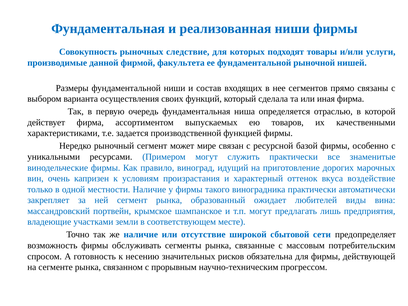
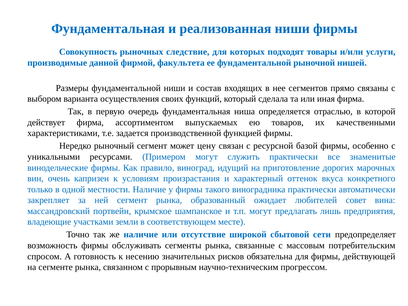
мире: мире -> цену
воздействие: воздействие -> конкретного
виды: виды -> совет
